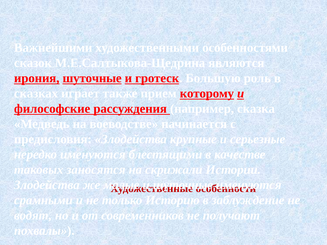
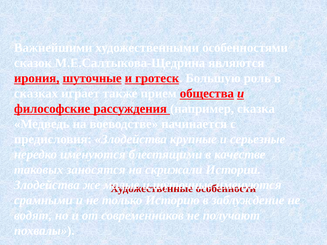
которому: которому -> общества
